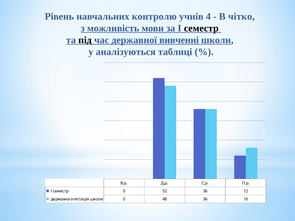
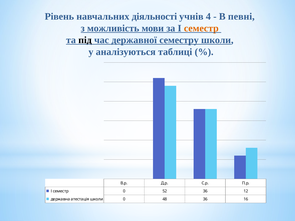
контролю: контролю -> діяльності
чітко: чітко -> певні
семестр at (201, 28) colour: black -> orange
вивченні: вивченні -> семестру
